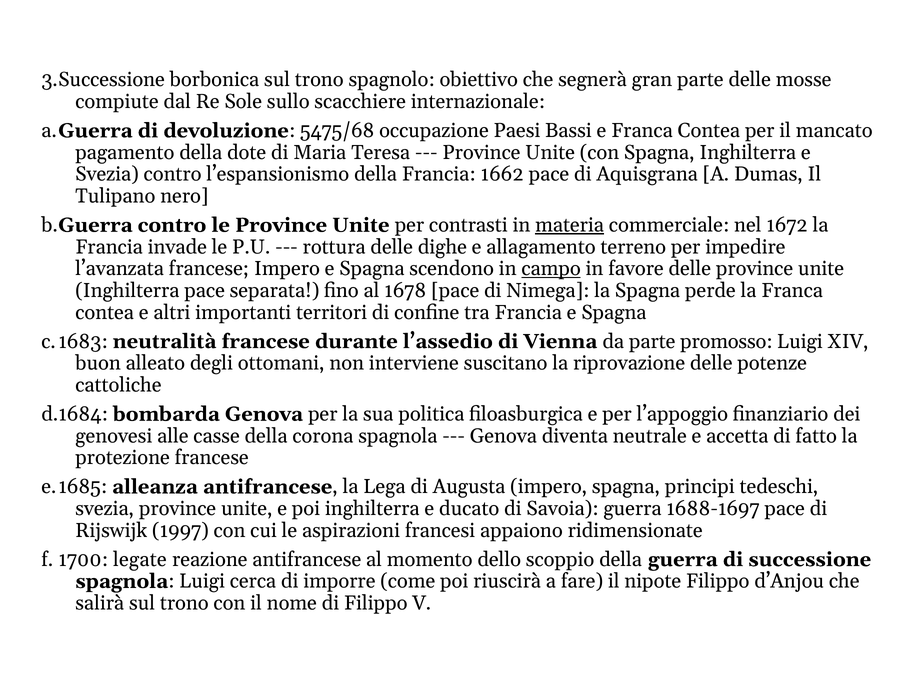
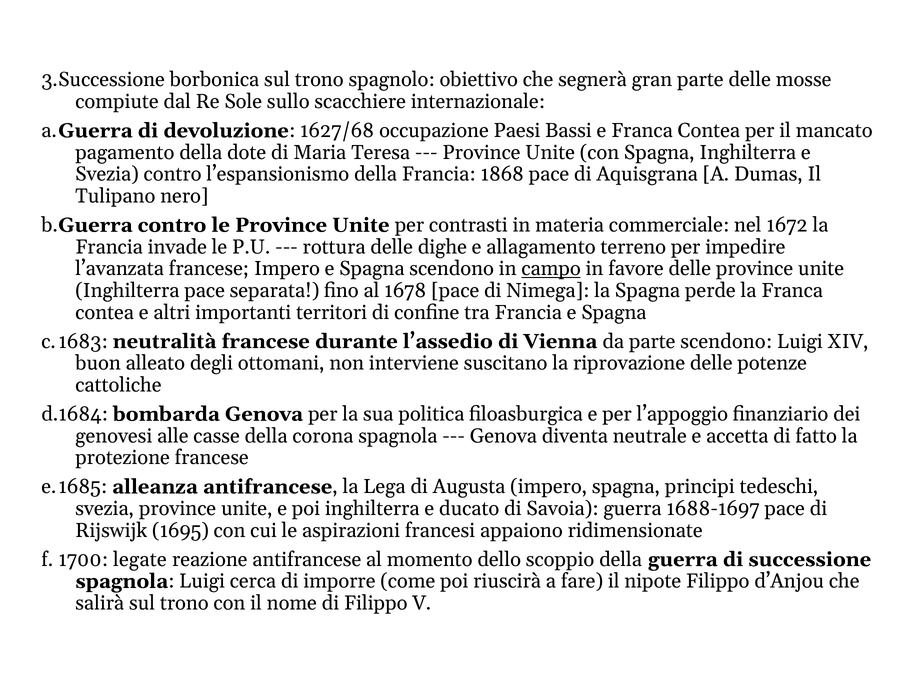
5475/68: 5475/68 -> 1627/68
1662: 1662 -> 1868
materia underline: present -> none
parte promosso: promosso -> scendono
1997: 1997 -> 1695
